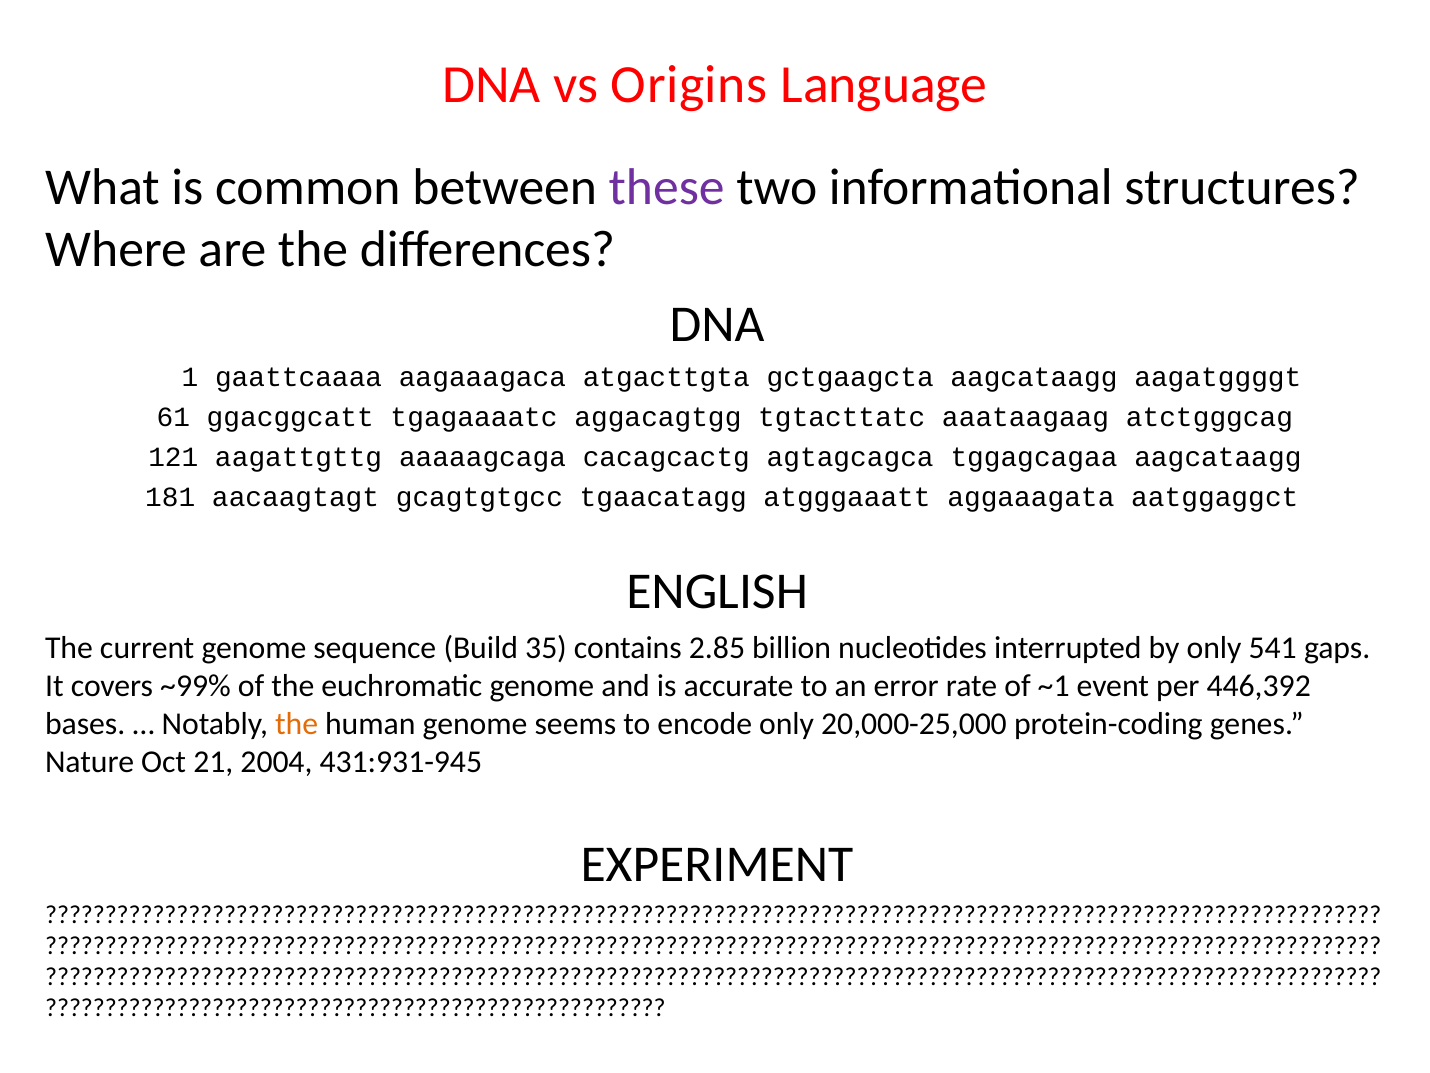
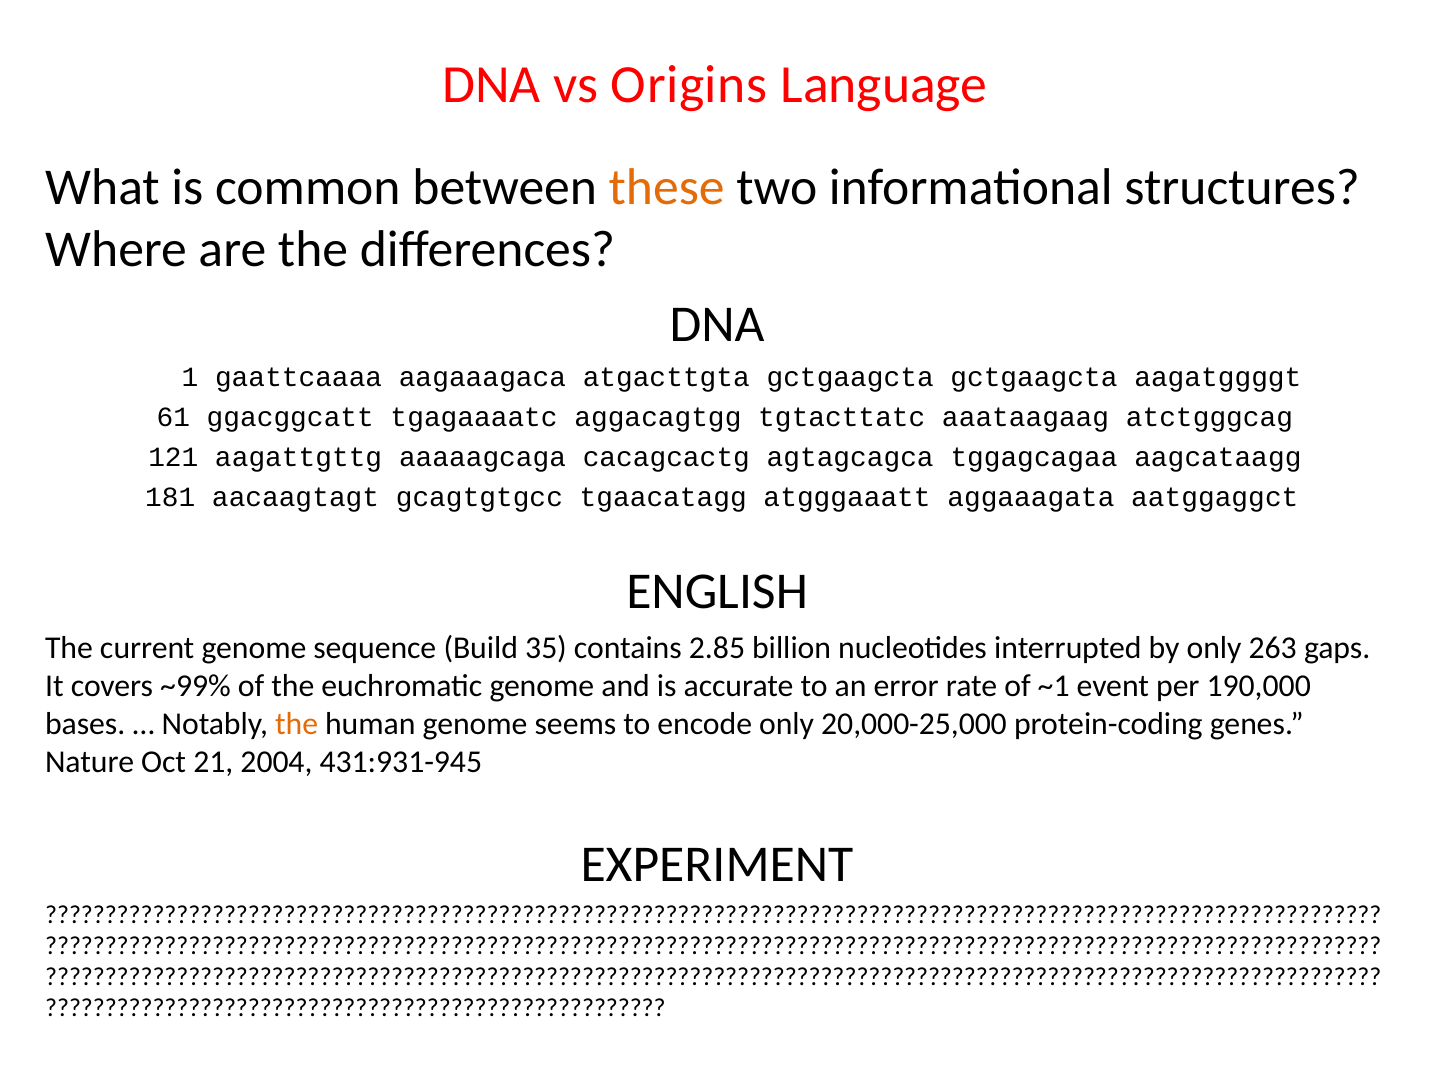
these colour: purple -> orange
gctgaagcta aagcataagg: aagcataagg -> gctgaagcta
541: 541 -> 263
446,392: 446,392 -> 190,000
